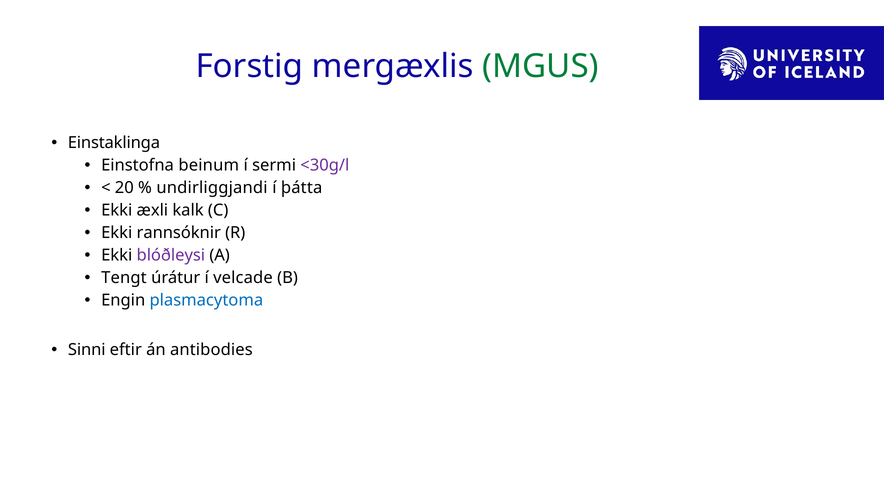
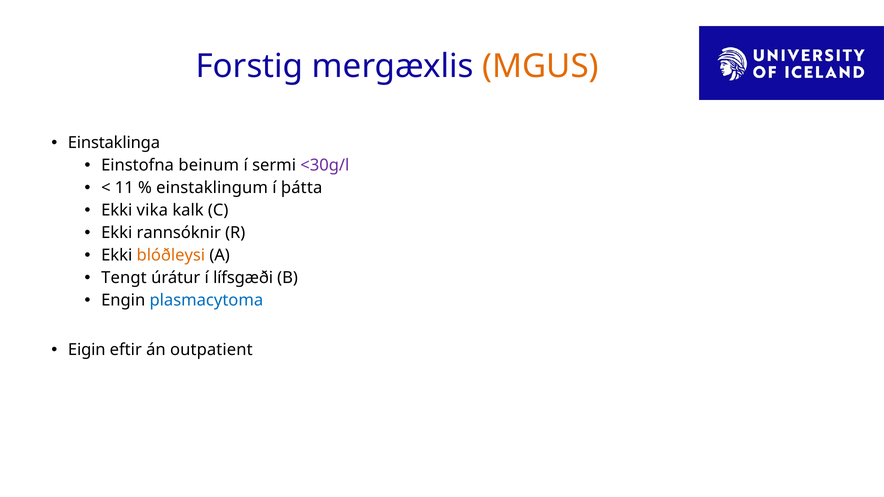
MGUS colour: green -> orange
20: 20 -> 11
undirliggjandi: undirliggjandi -> einstaklingum
æxli: æxli -> vika
blóðleysi colour: purple -> orange
velcade: velcade -> lífsgæði
Sinni: Sinni -> Eigin
antibodies: antibodies -> outpatient
